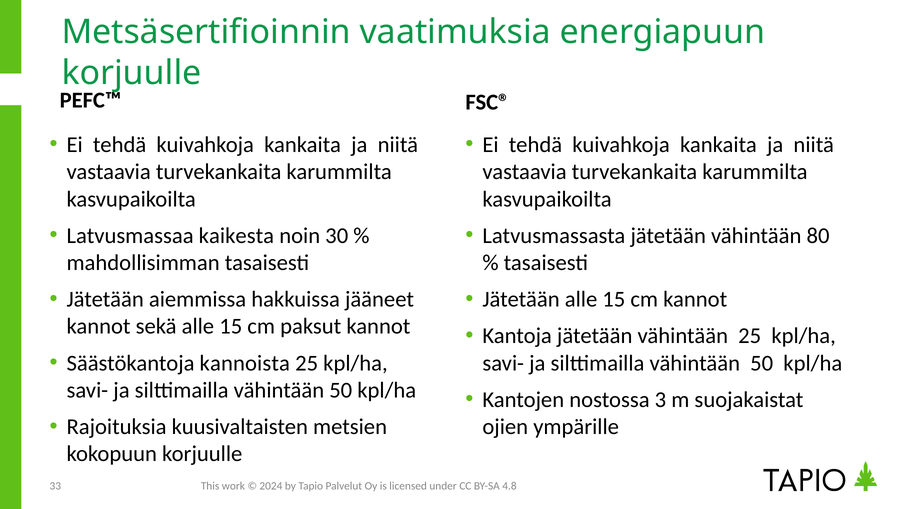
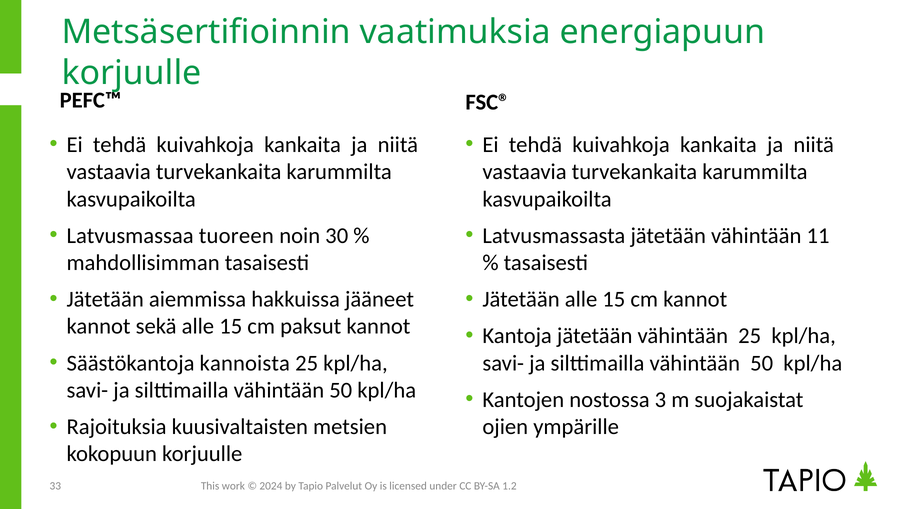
kaikesta: kaikesta -> tuoreen
80: 80 -> 11
4.8: 4.8 -> 1.2
